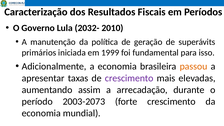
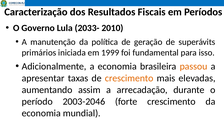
2032-: 2032- -> 2033-
crescimento at (129, 78) colour: purple -> orange
2003-2073: 2003-2073 -> 2003-2046
